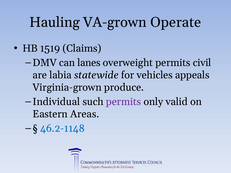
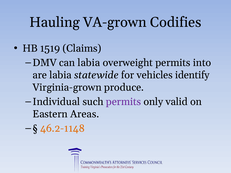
Operate: Operate -> Codifies
can lanes: lanes -> labia
civil: civil -> into
appeals: appeals -> identify
46.2-1148 colour: blue -> orange
